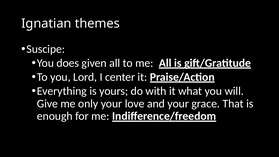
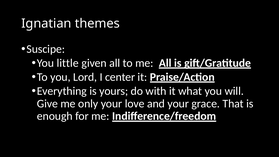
does: does -> little
